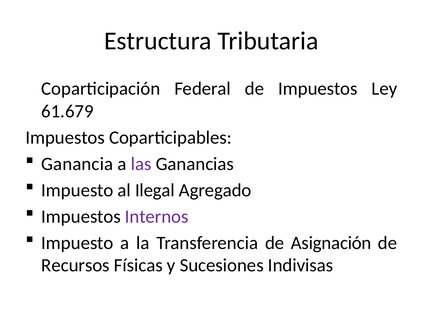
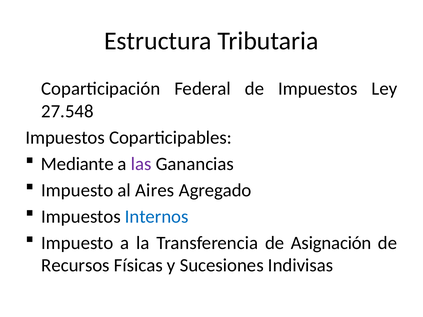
61.679: 61.679 -> 27.548
Ganancia: Ganancia -> Mediante
Ilegal: Ilegal -> Aires
Internos colour: purple -> blue
